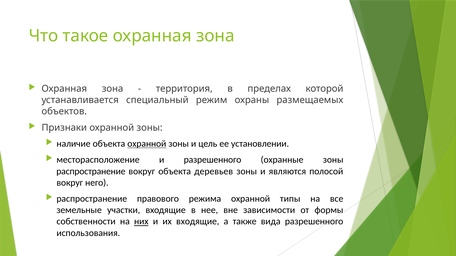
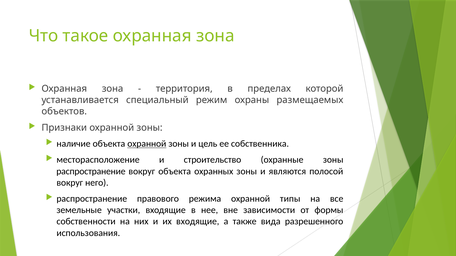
установлении: установлении -> собственника
и разрешенного: разрешенного -> строительство
деревьев: деревьев -> охранных
них underline: present -> none
